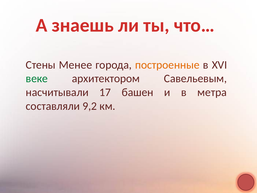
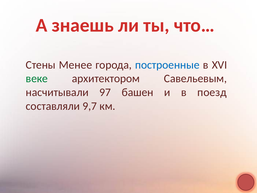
построенные colour: orange -> blue
17: 17 -> 97
метра: метра -> поезд
9,2: 9,2 -> 9,7
